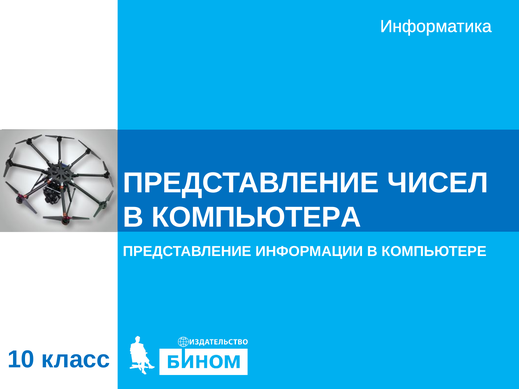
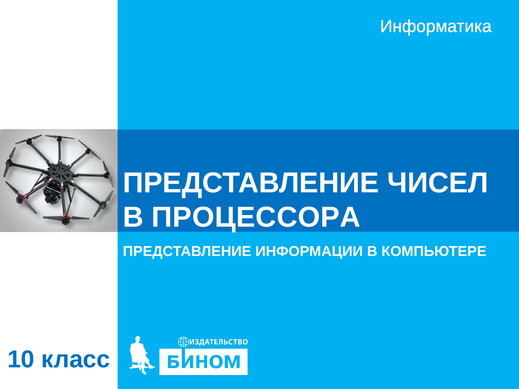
КОМПЬЮТЕРА: КОМПЬЮТЕРА -> ПРОЦЕССОРА
